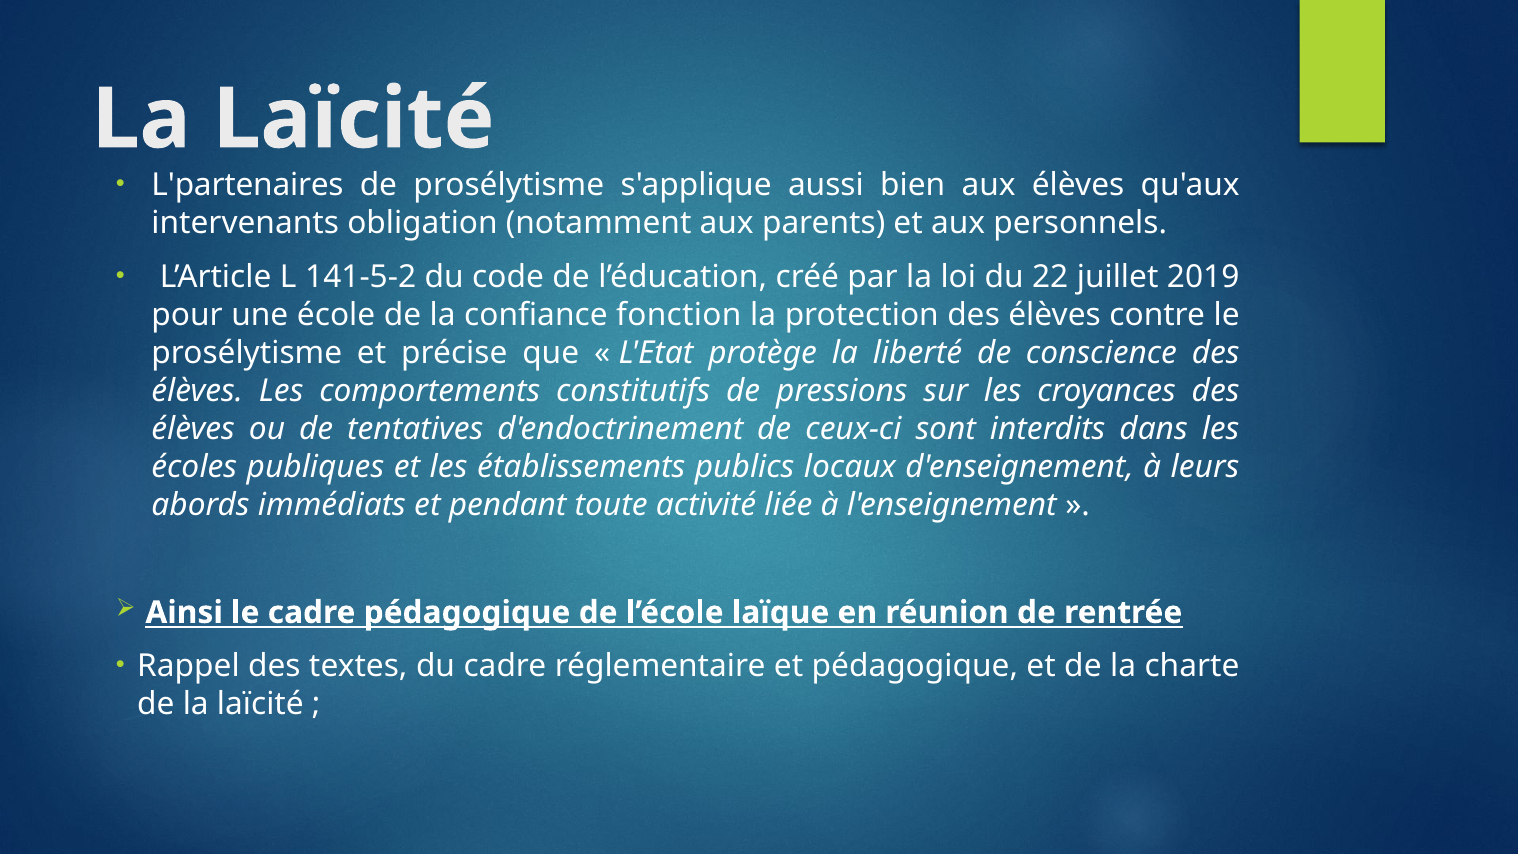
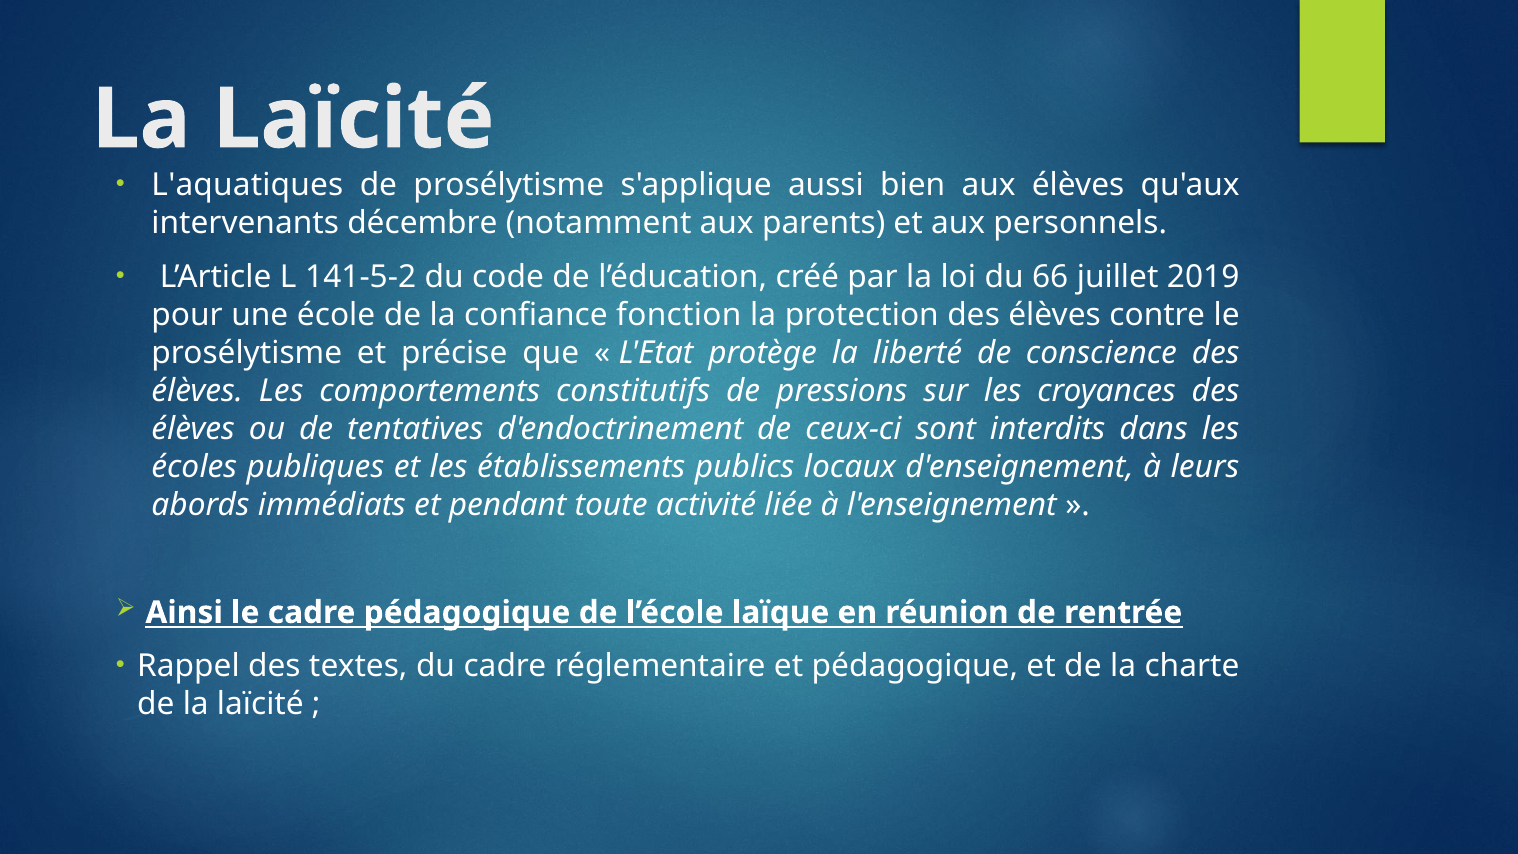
L'partenaires: L'partenaires -> L'aquatiques
obligation: obligation -> décembre
22: 22 -> 66
